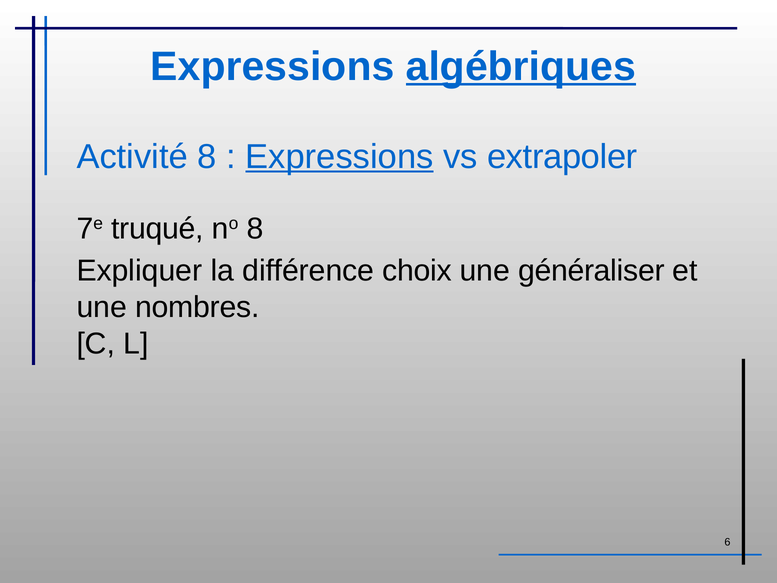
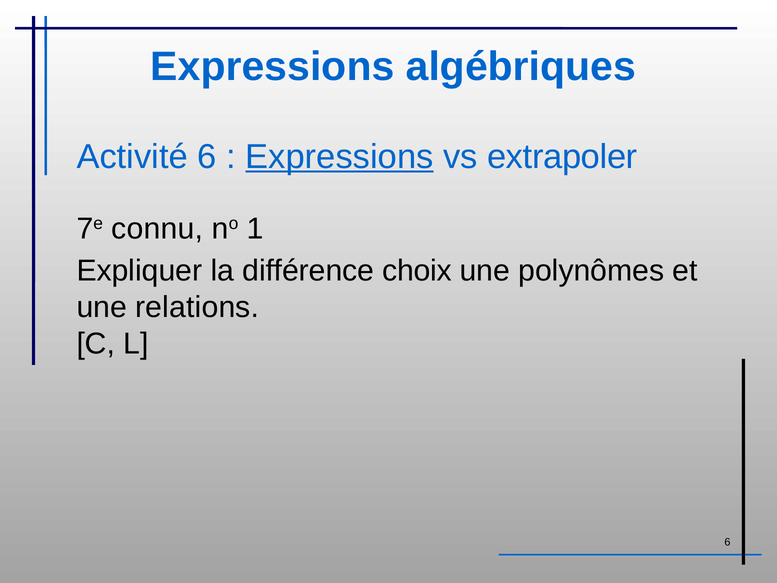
algébriques underline: present -> none
Activité 8: 8 -> 6
truqué: truqué -> connu
no 8: 8 -> 1
généraliser: généraliser -> polynômes
nombres: nombres -> relations
